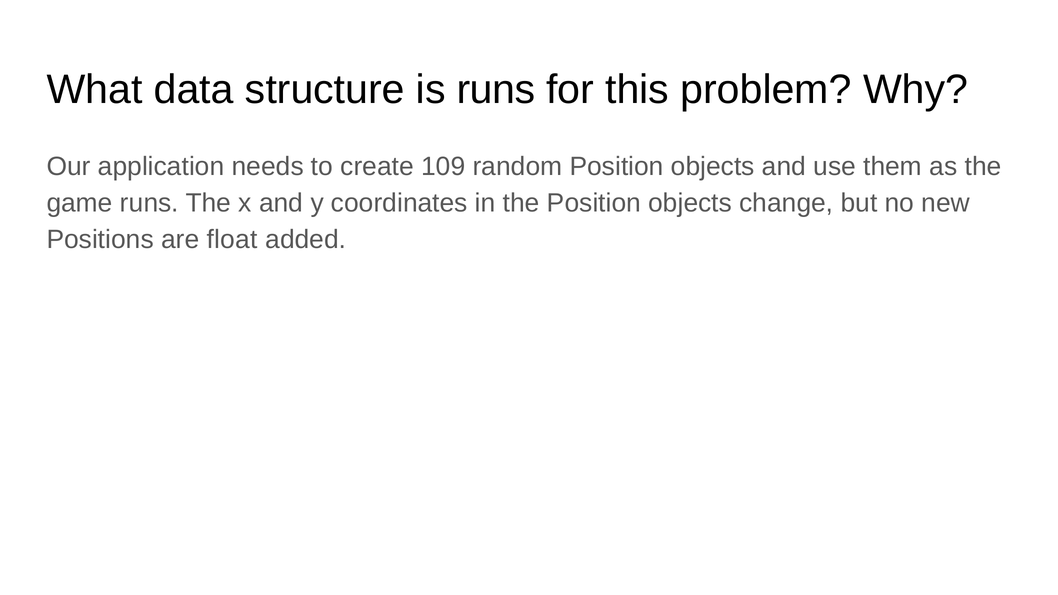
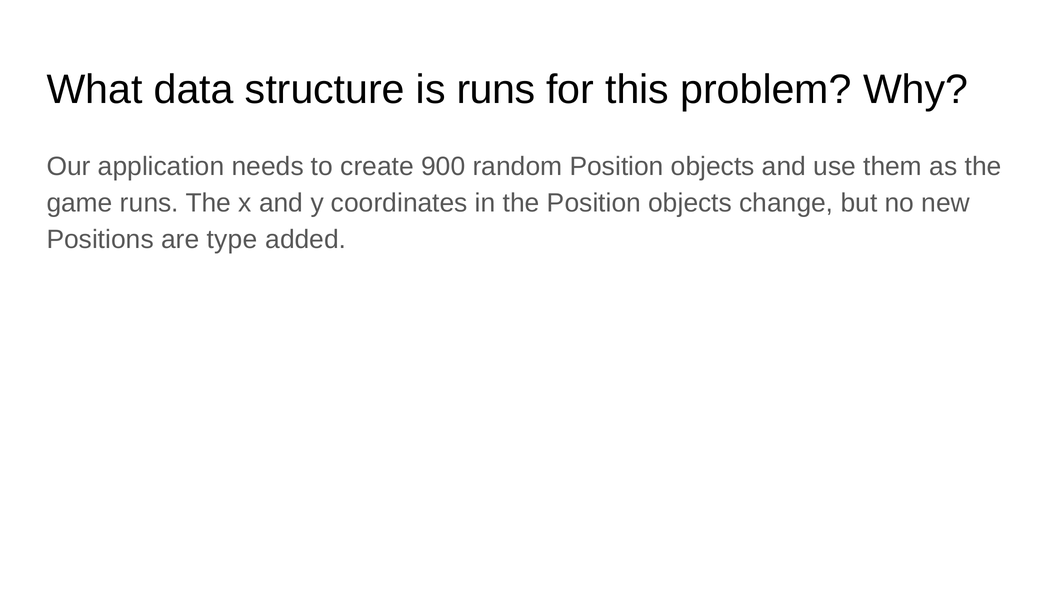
109: 109 -> 900
float: float -> type
